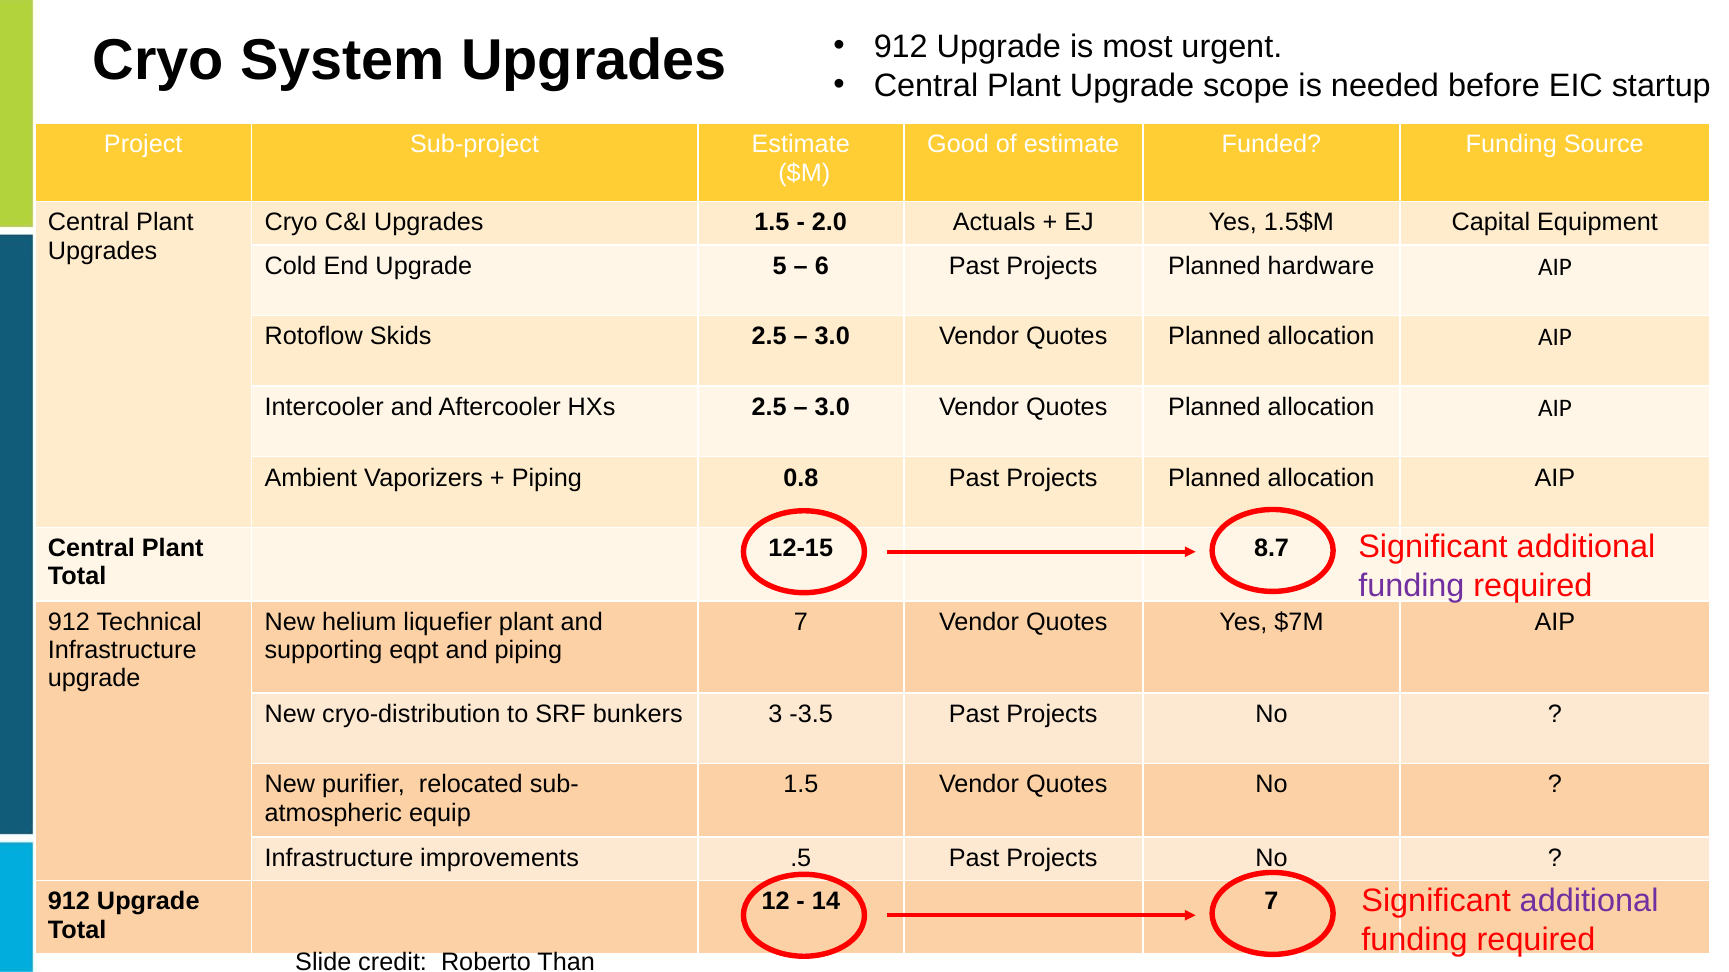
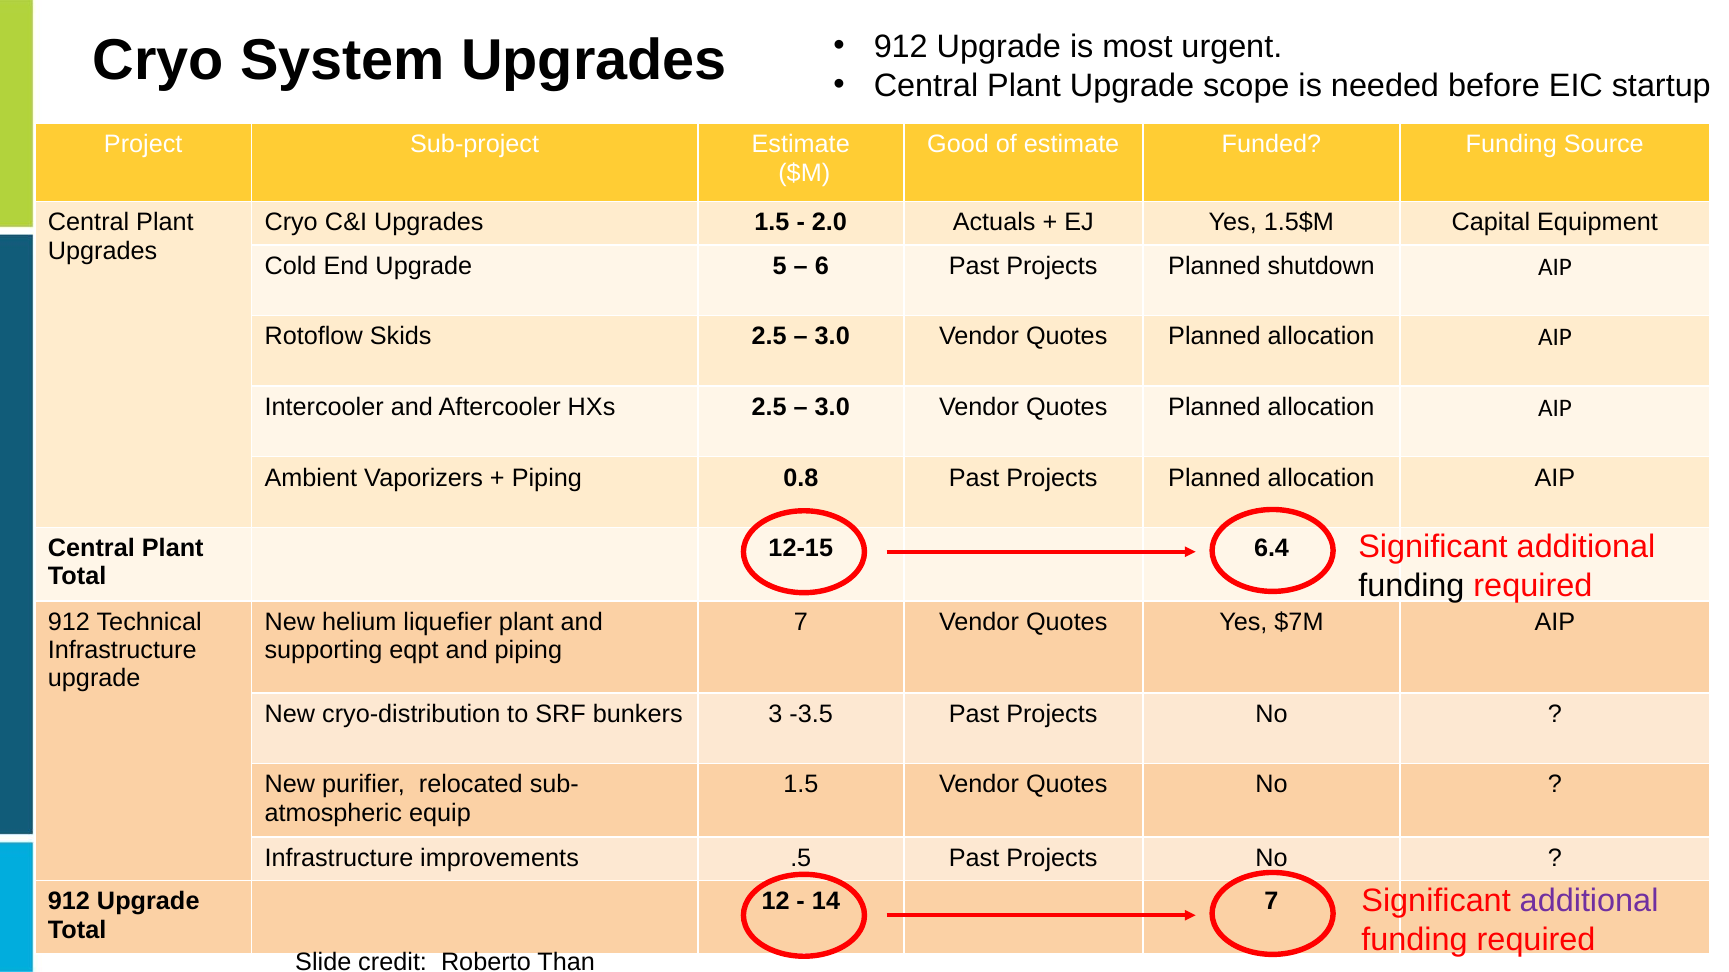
hardware: hardware -> shutdown
8.7: 8.7 -> 6.4
funding at (1411, 586) colour: purple -> black
